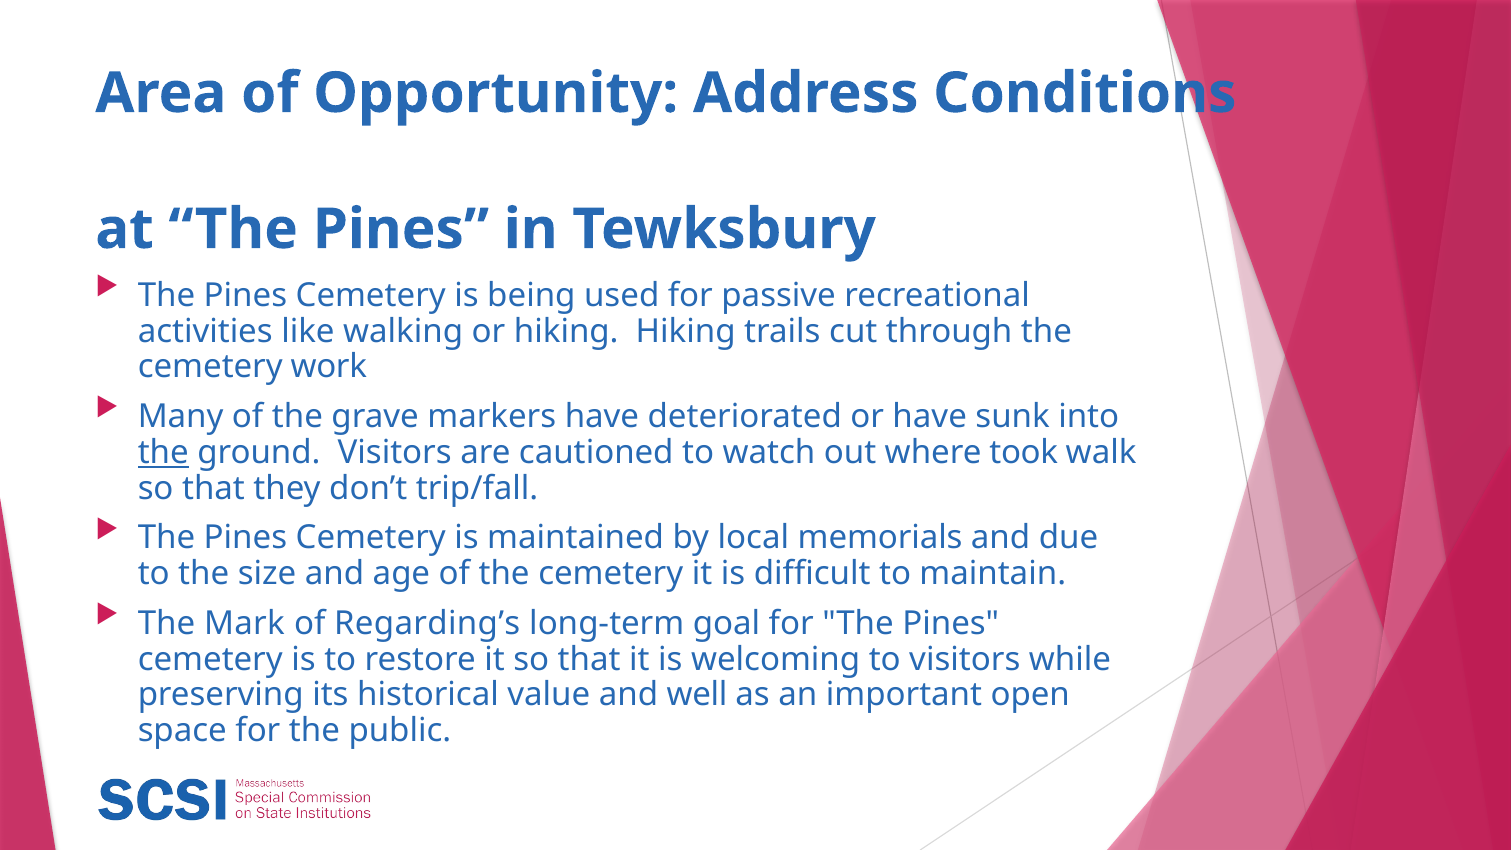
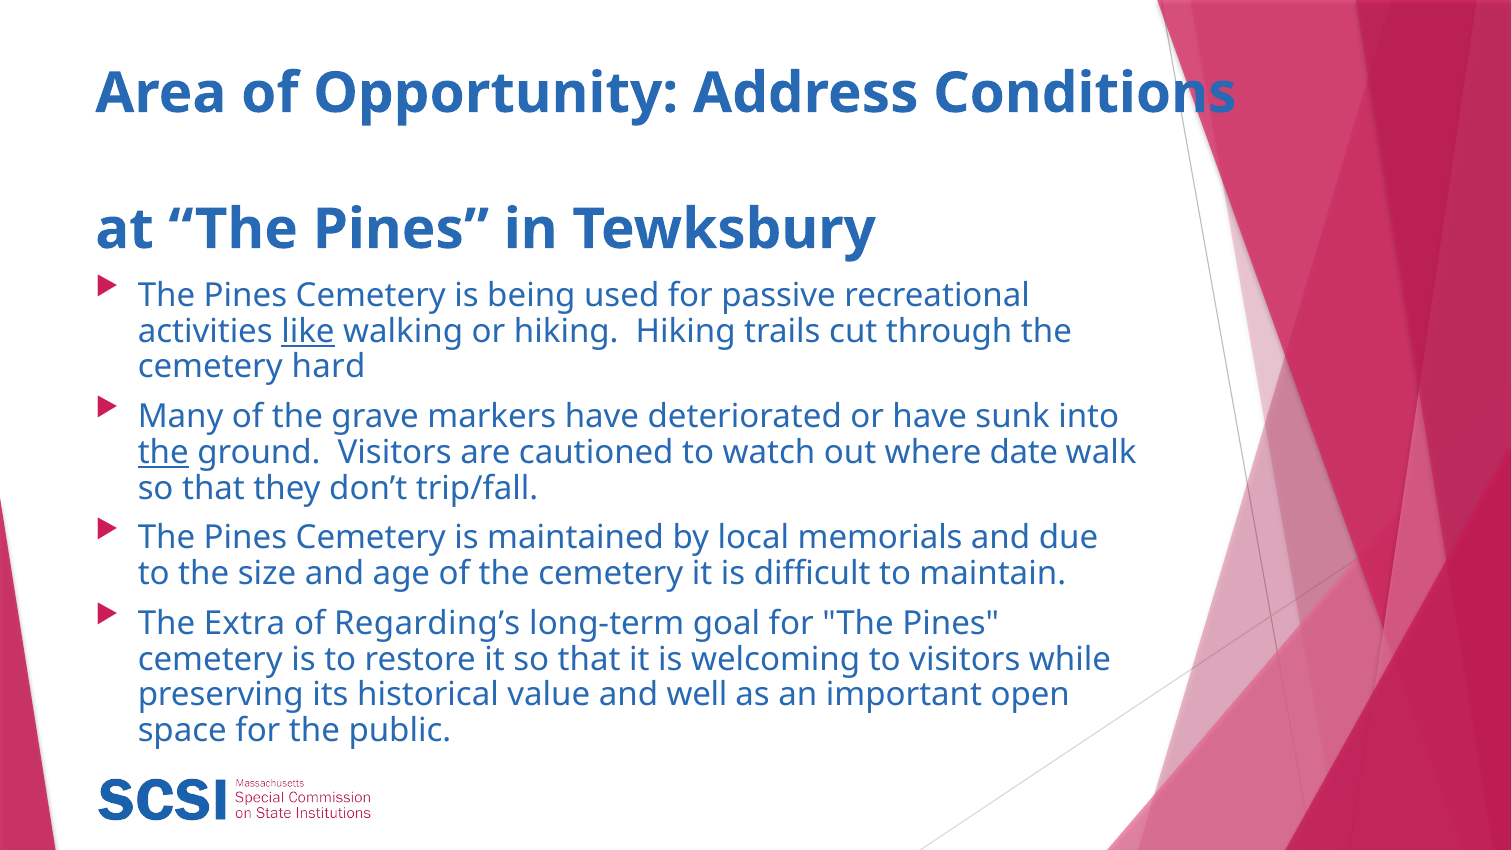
like underline: none -> present
work: work -> hard
took: took -> date
Mark: Mark -> Extra
